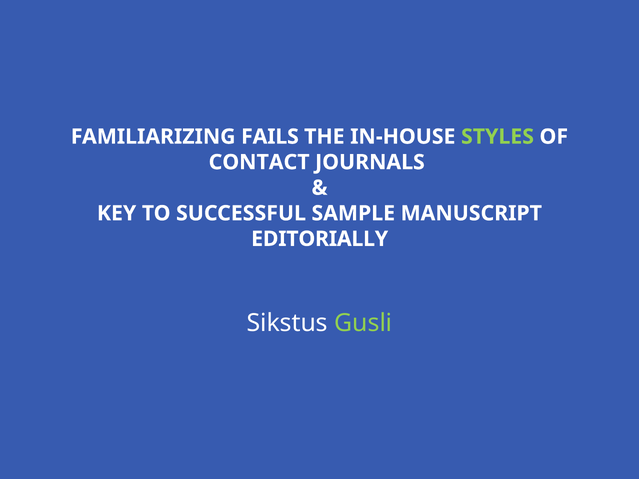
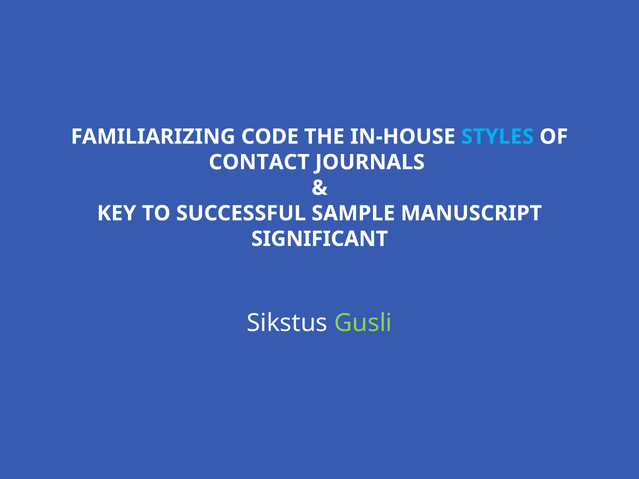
FAILS: FAILS -> CODE
STYLES colour: light green -> light blue
EDITORIALLY: EDITORIALLY -> SIGNIFICANT
